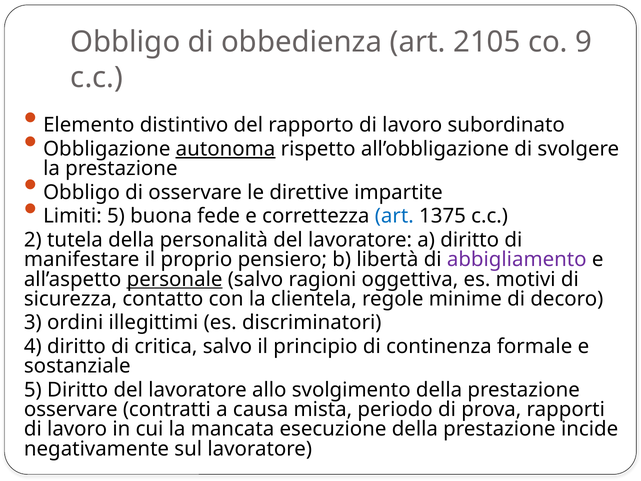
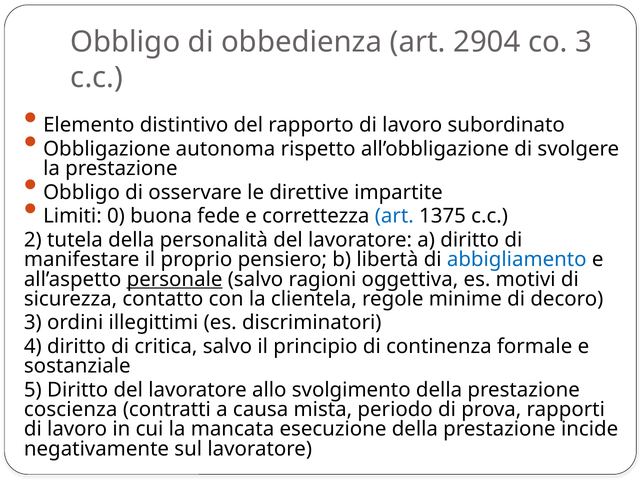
2105: 2105 -> 2904
co 9: 9 -> 3
autonoma underline: present -> none
Limiti 5: 5 -> 0
abbigliamento colour: purple -> blue
osservare at (71, 409): osservare -> coscienza
